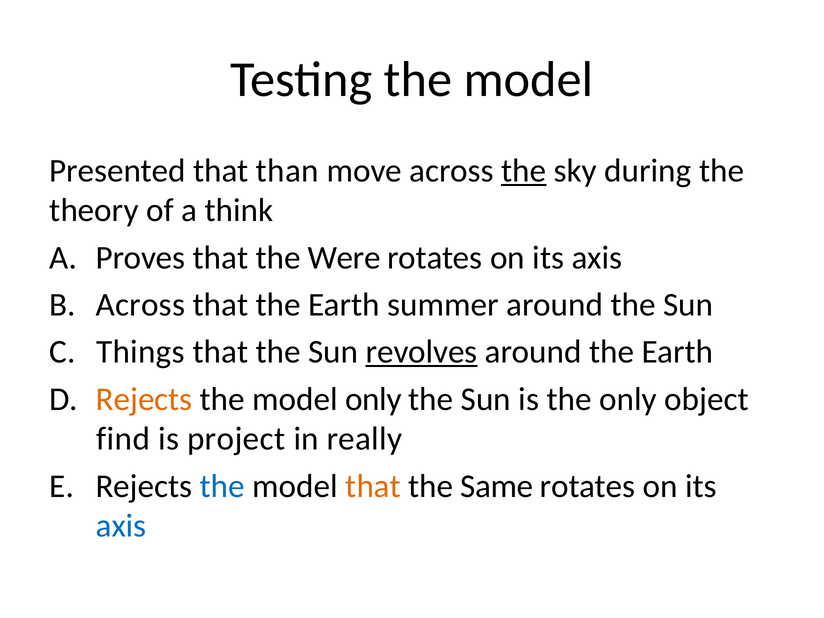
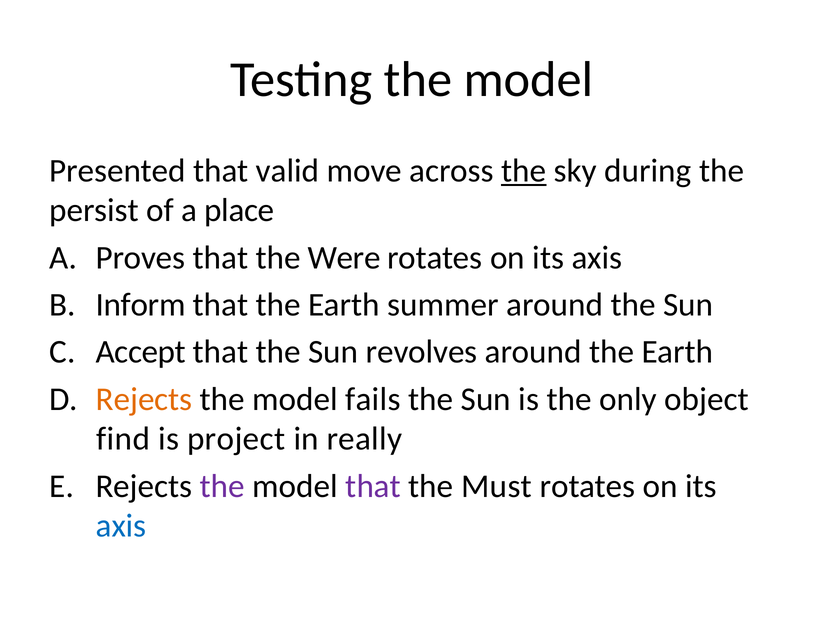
than: than -> valid
theory: theory -> persist
think: think -> place
Across at (140, 305): Across -> Inform
Things: Things -> Accept
revolves underline: present -> none
model only: only -> fails
the at (222, 486) colour: blue -> purple
that at (373, 486) colour: orange -> purple
Same: Same -> Must
